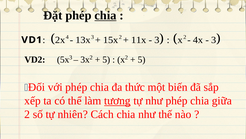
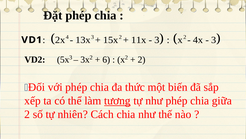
chia at (105, 15) underline: present -> none
5 at (106, 59): 5 -> 6
5 at (142, 59): 5 -> 2
